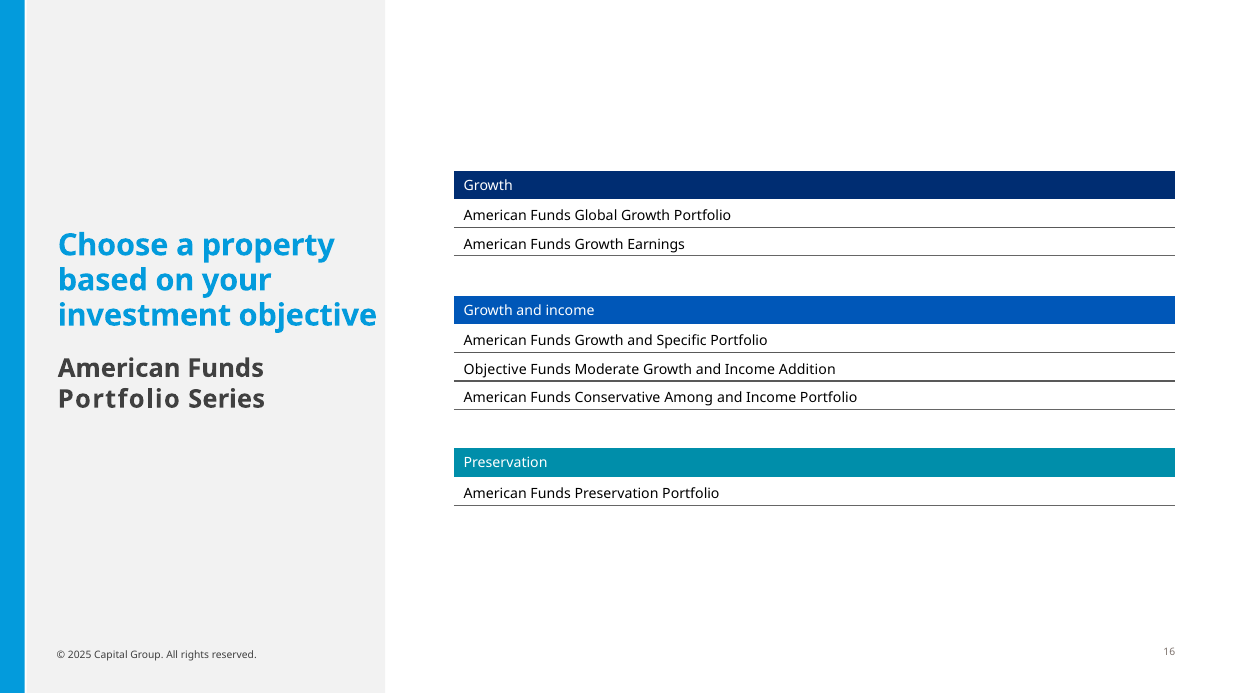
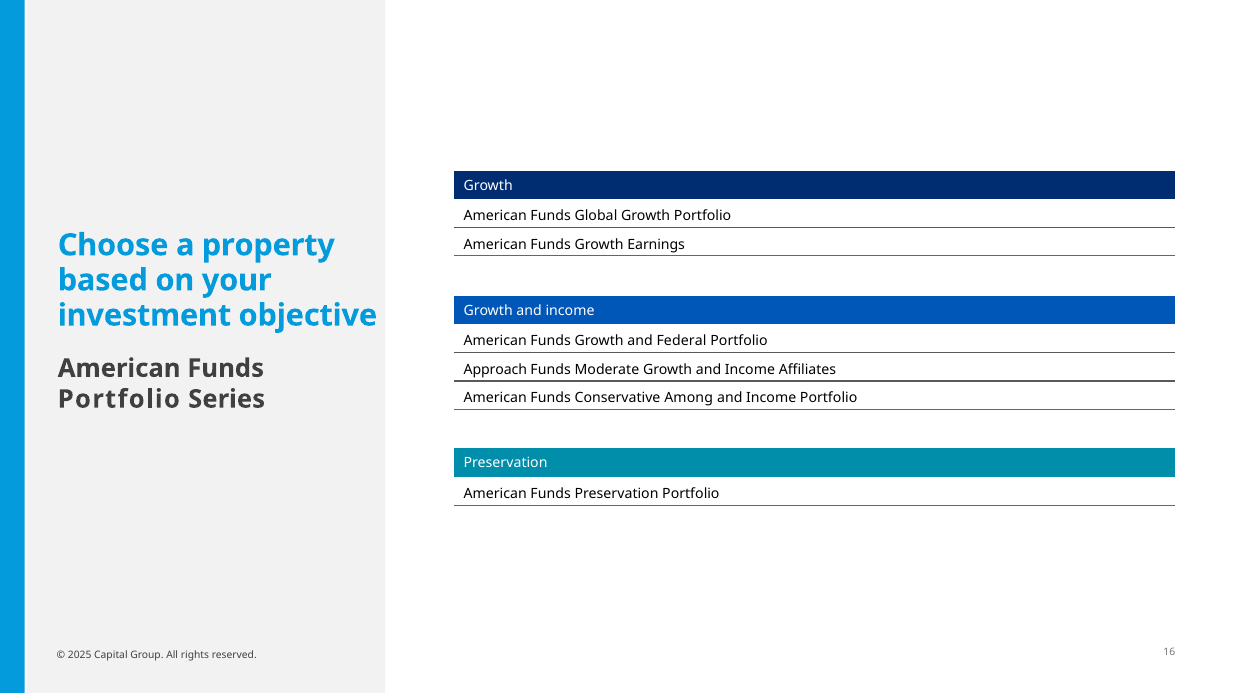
Specific: Specific -> Federal
Objective at (495, 370): Objective -> Approach
Addition: Addition -> Affiliates
